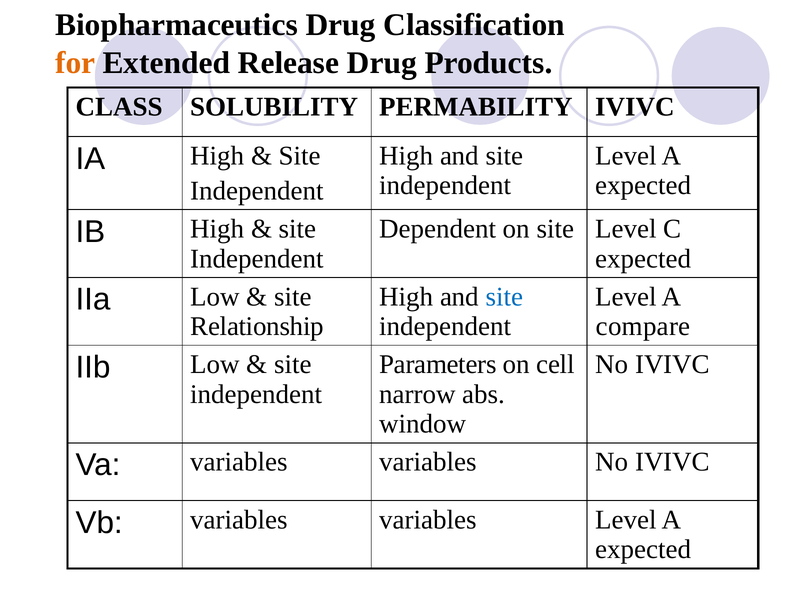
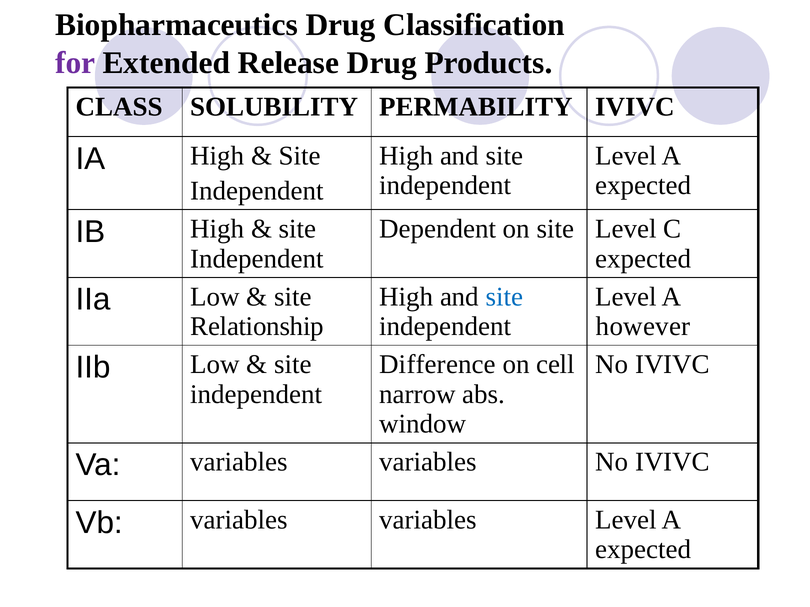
for colour: orange -> purple
compare: compare -> however
Parameters: Parameters -> Difference
